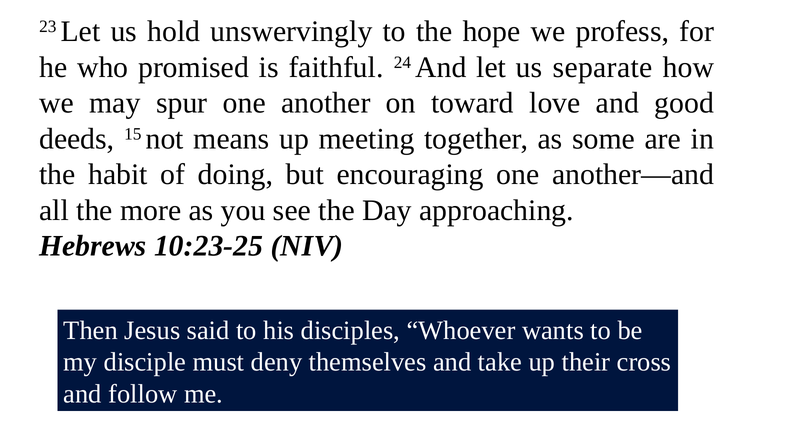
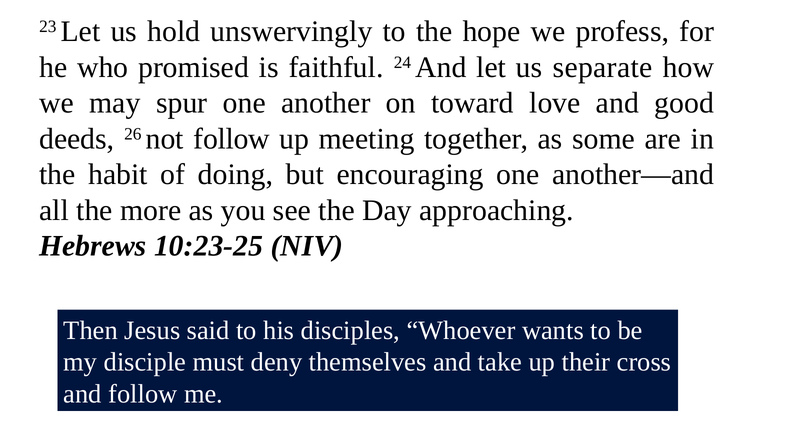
15: 15 -> 26
not means: means -> follow
